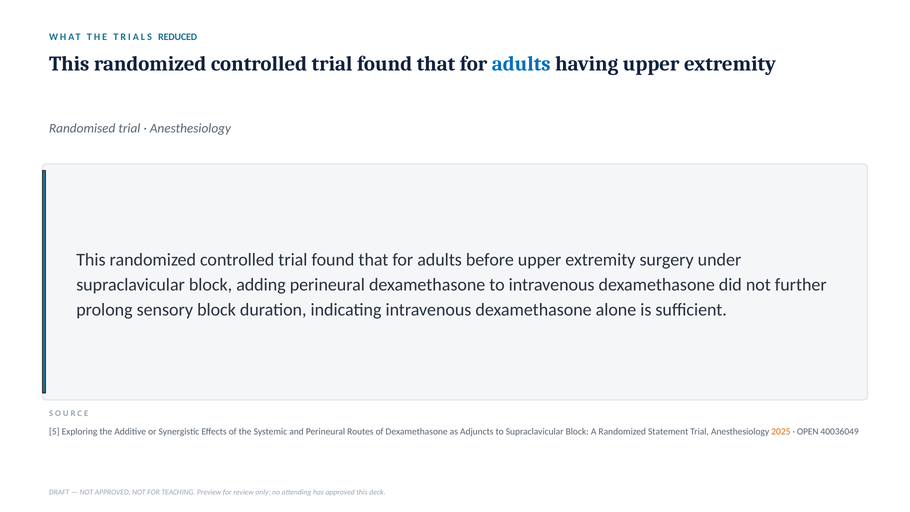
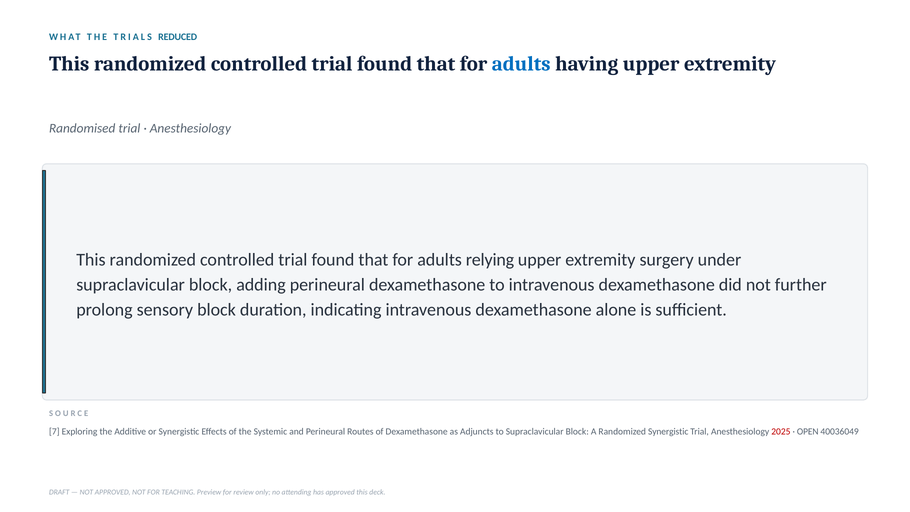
before: before -> relying
5: 5 -> 7
Randomized Statement: Statement -> Synergistic
2025 colour: orange -> red
